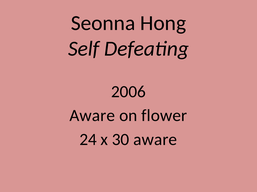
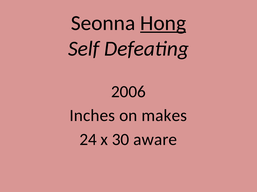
Hong underline: none -> present
Aware at (92, 116): Aware -> Inches
flower: flower -> makes
